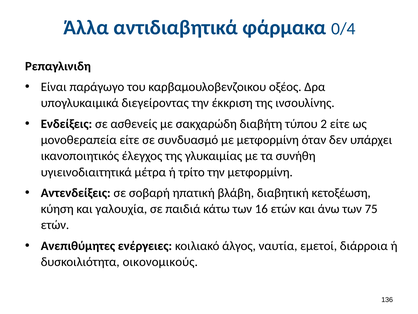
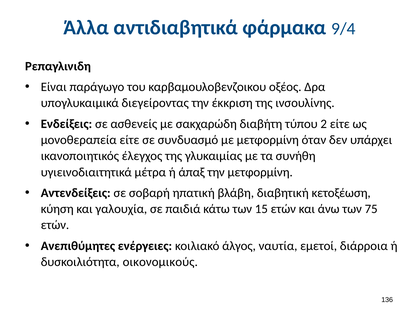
0/4: 0/4 -> 9/4
τρίτο: τρίτο -> άπαξ
16: 16 -> 15
